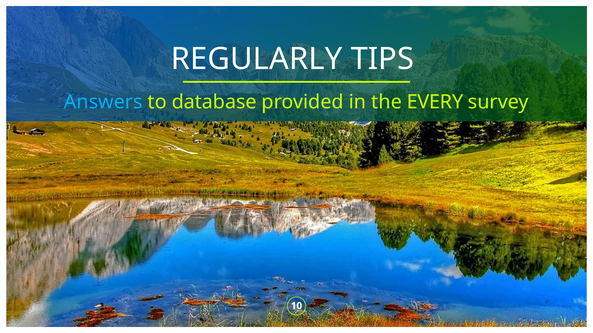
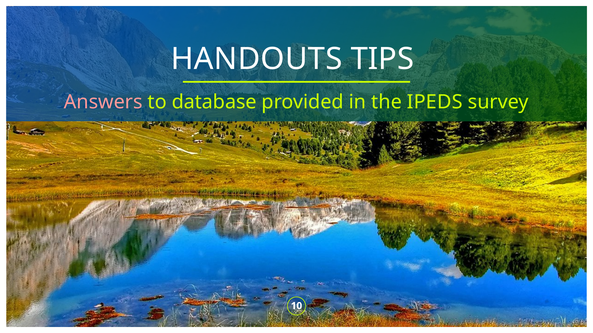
REGULARLY: REGULARLY -> HANDOUTS
Answers colour: light blue -> pink
EVERY: EVERY -> IPEDS
